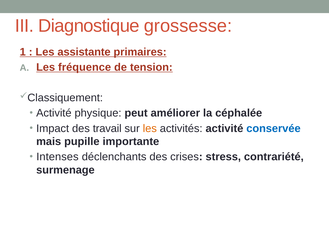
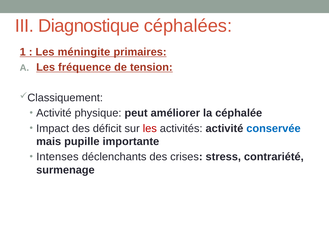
grossesse: grossesse -> céphalées
assistante: assistante -> méningite
travail: travail -> déficit
les at (150, 129) colour: orange -> red
